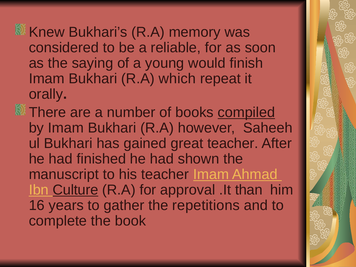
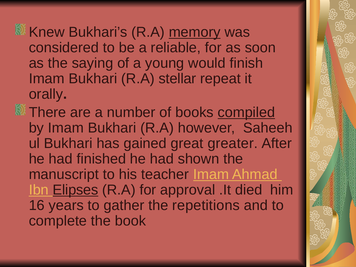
memory underline: none -> present
which: which -> stellar
great teacher: teacher -> greater
Culture: Culture -> Elipses
than: than -> died
